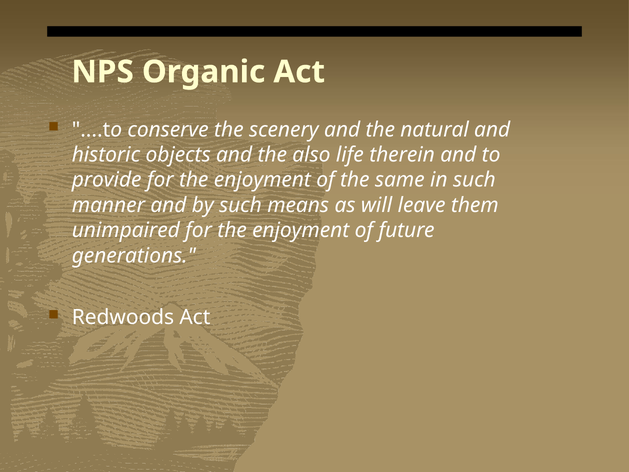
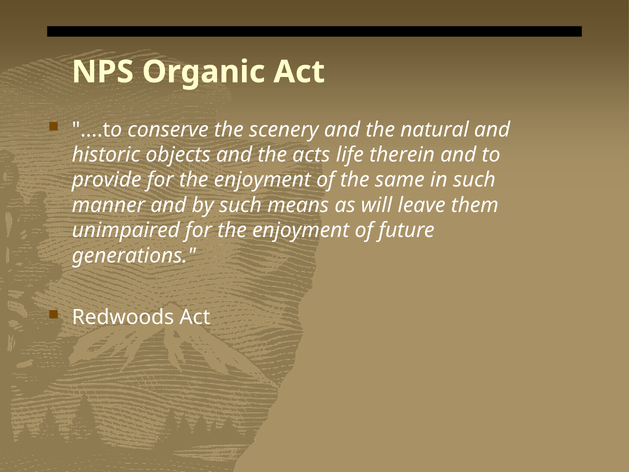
also: also -> acts
